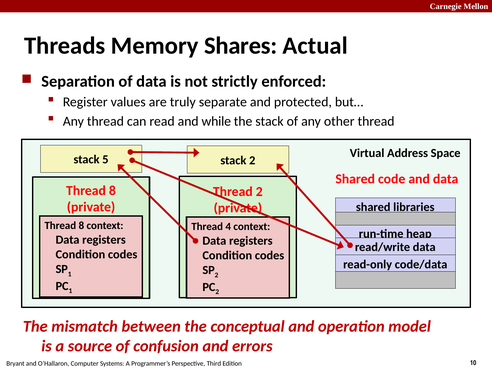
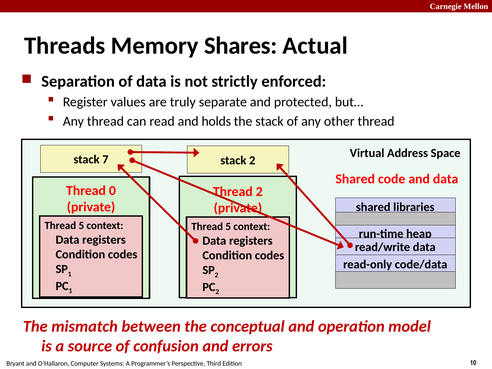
while: while -> holds
5: 5 -> 7
8 at (112, 191): 8 -> 0
8 at (81, 226): 8 -> 5
4 at (228, 227): 4 -> 5
